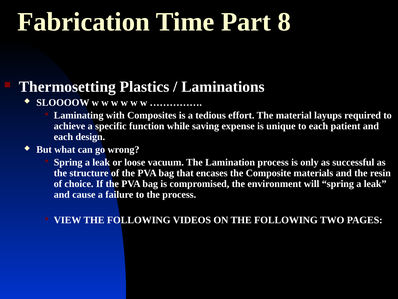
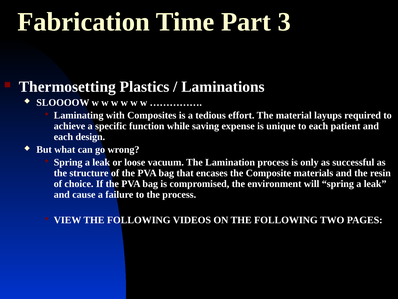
8: 8 -> 3
